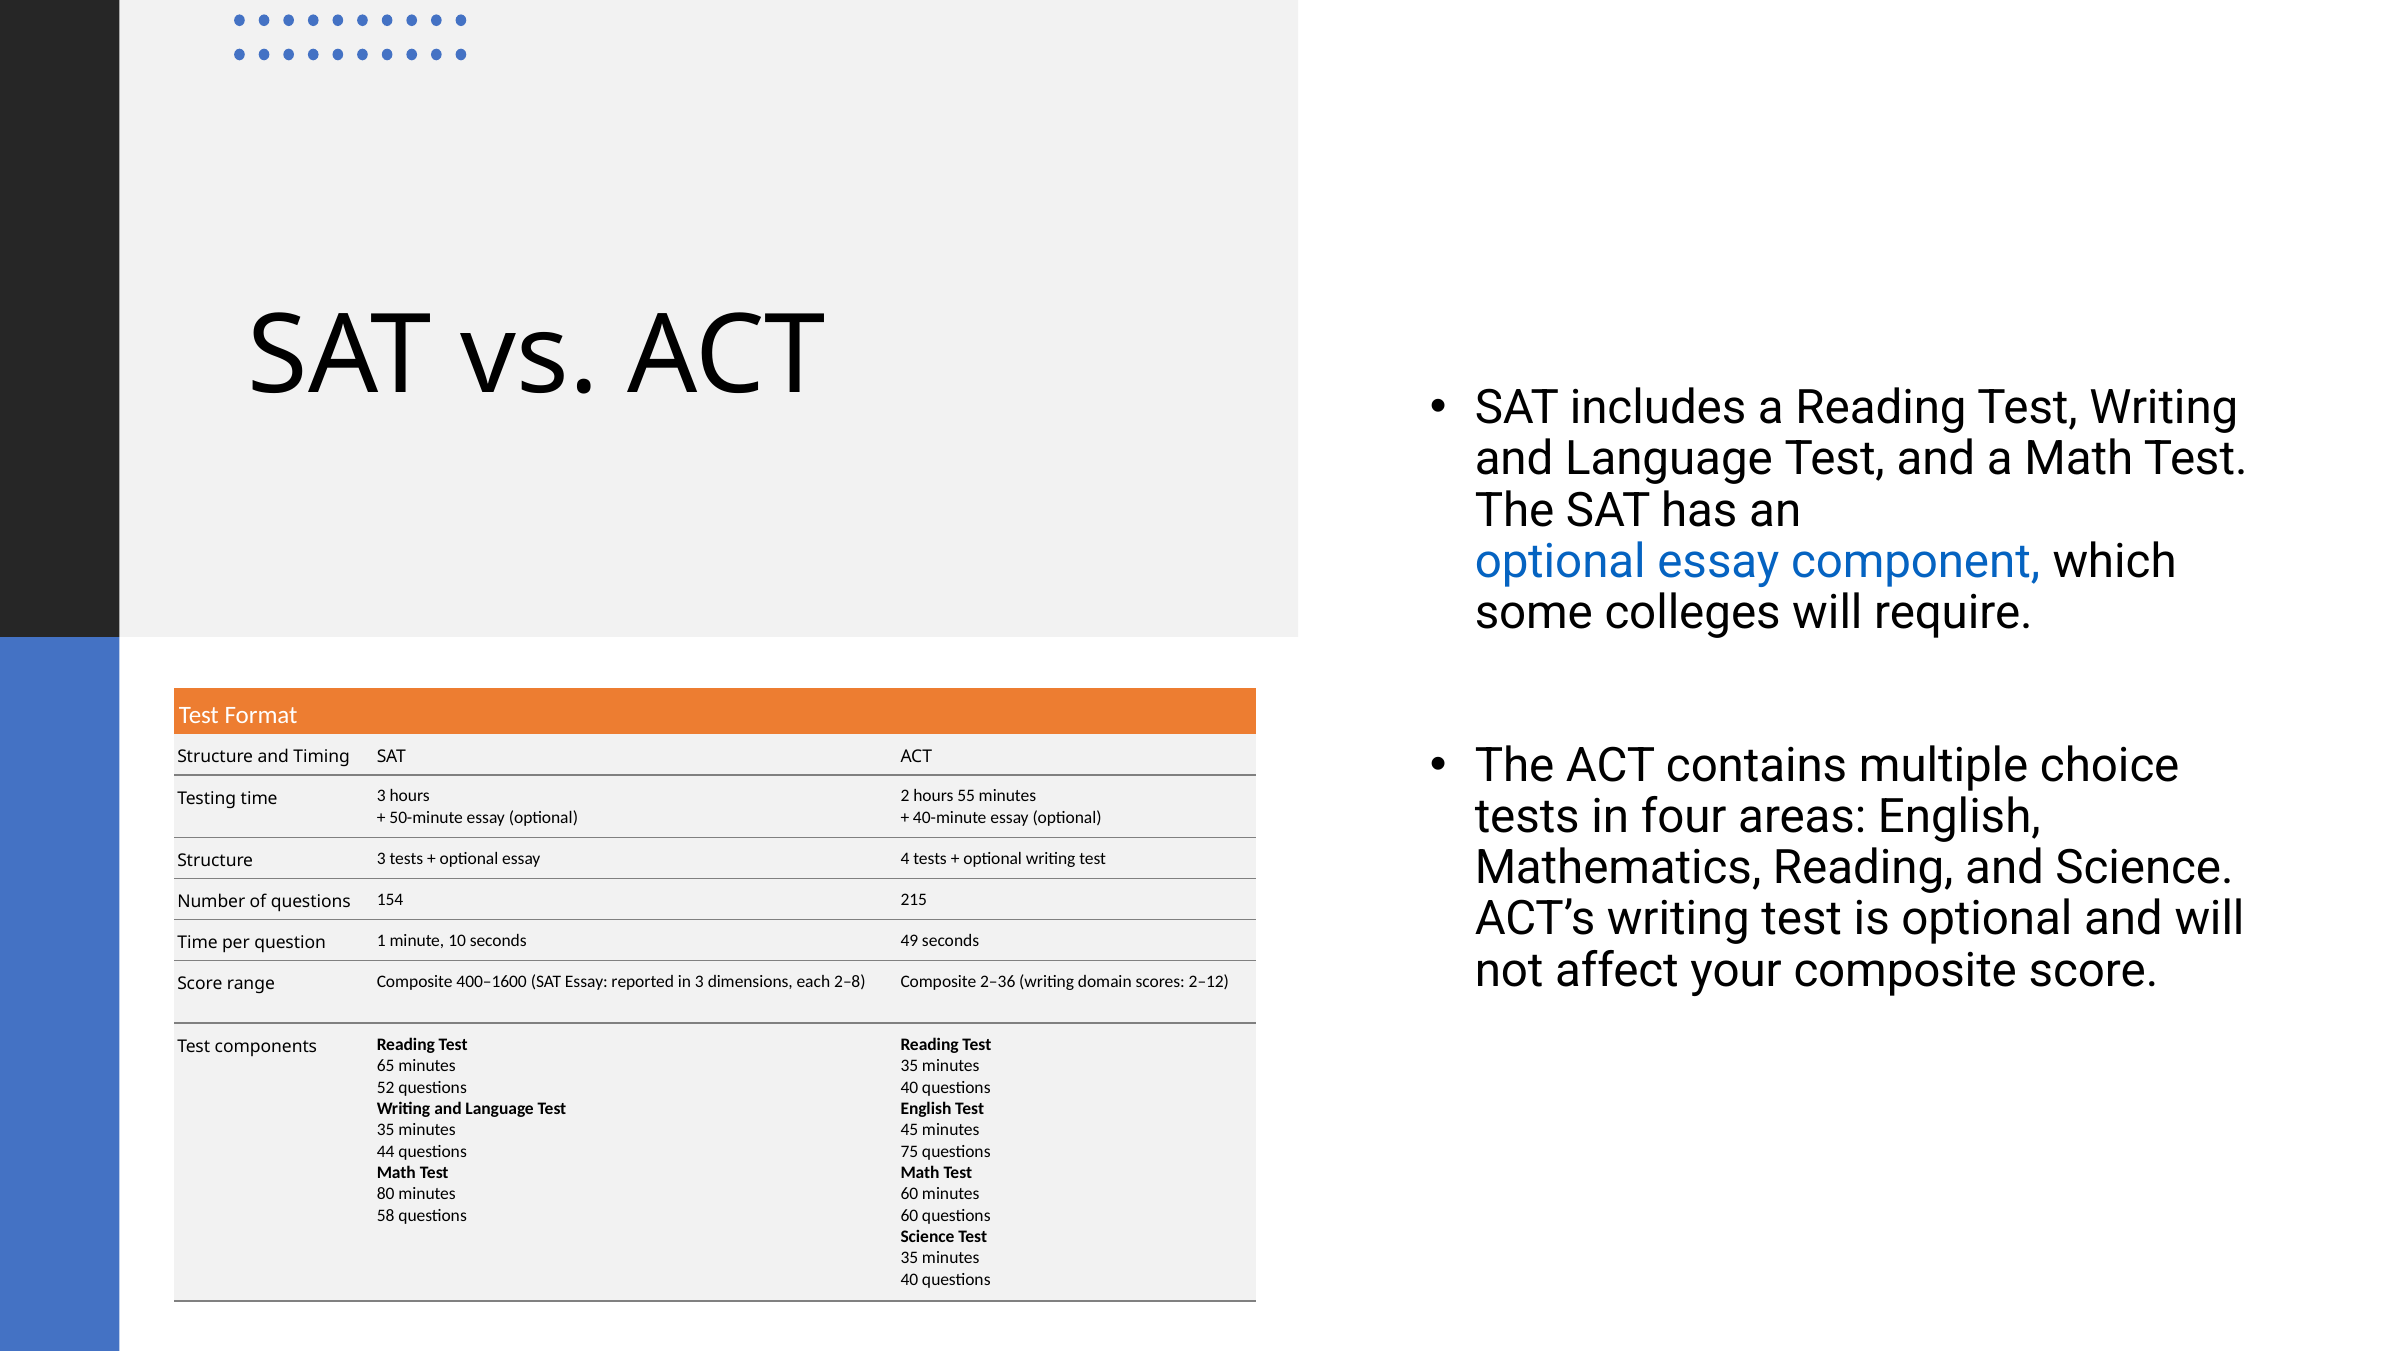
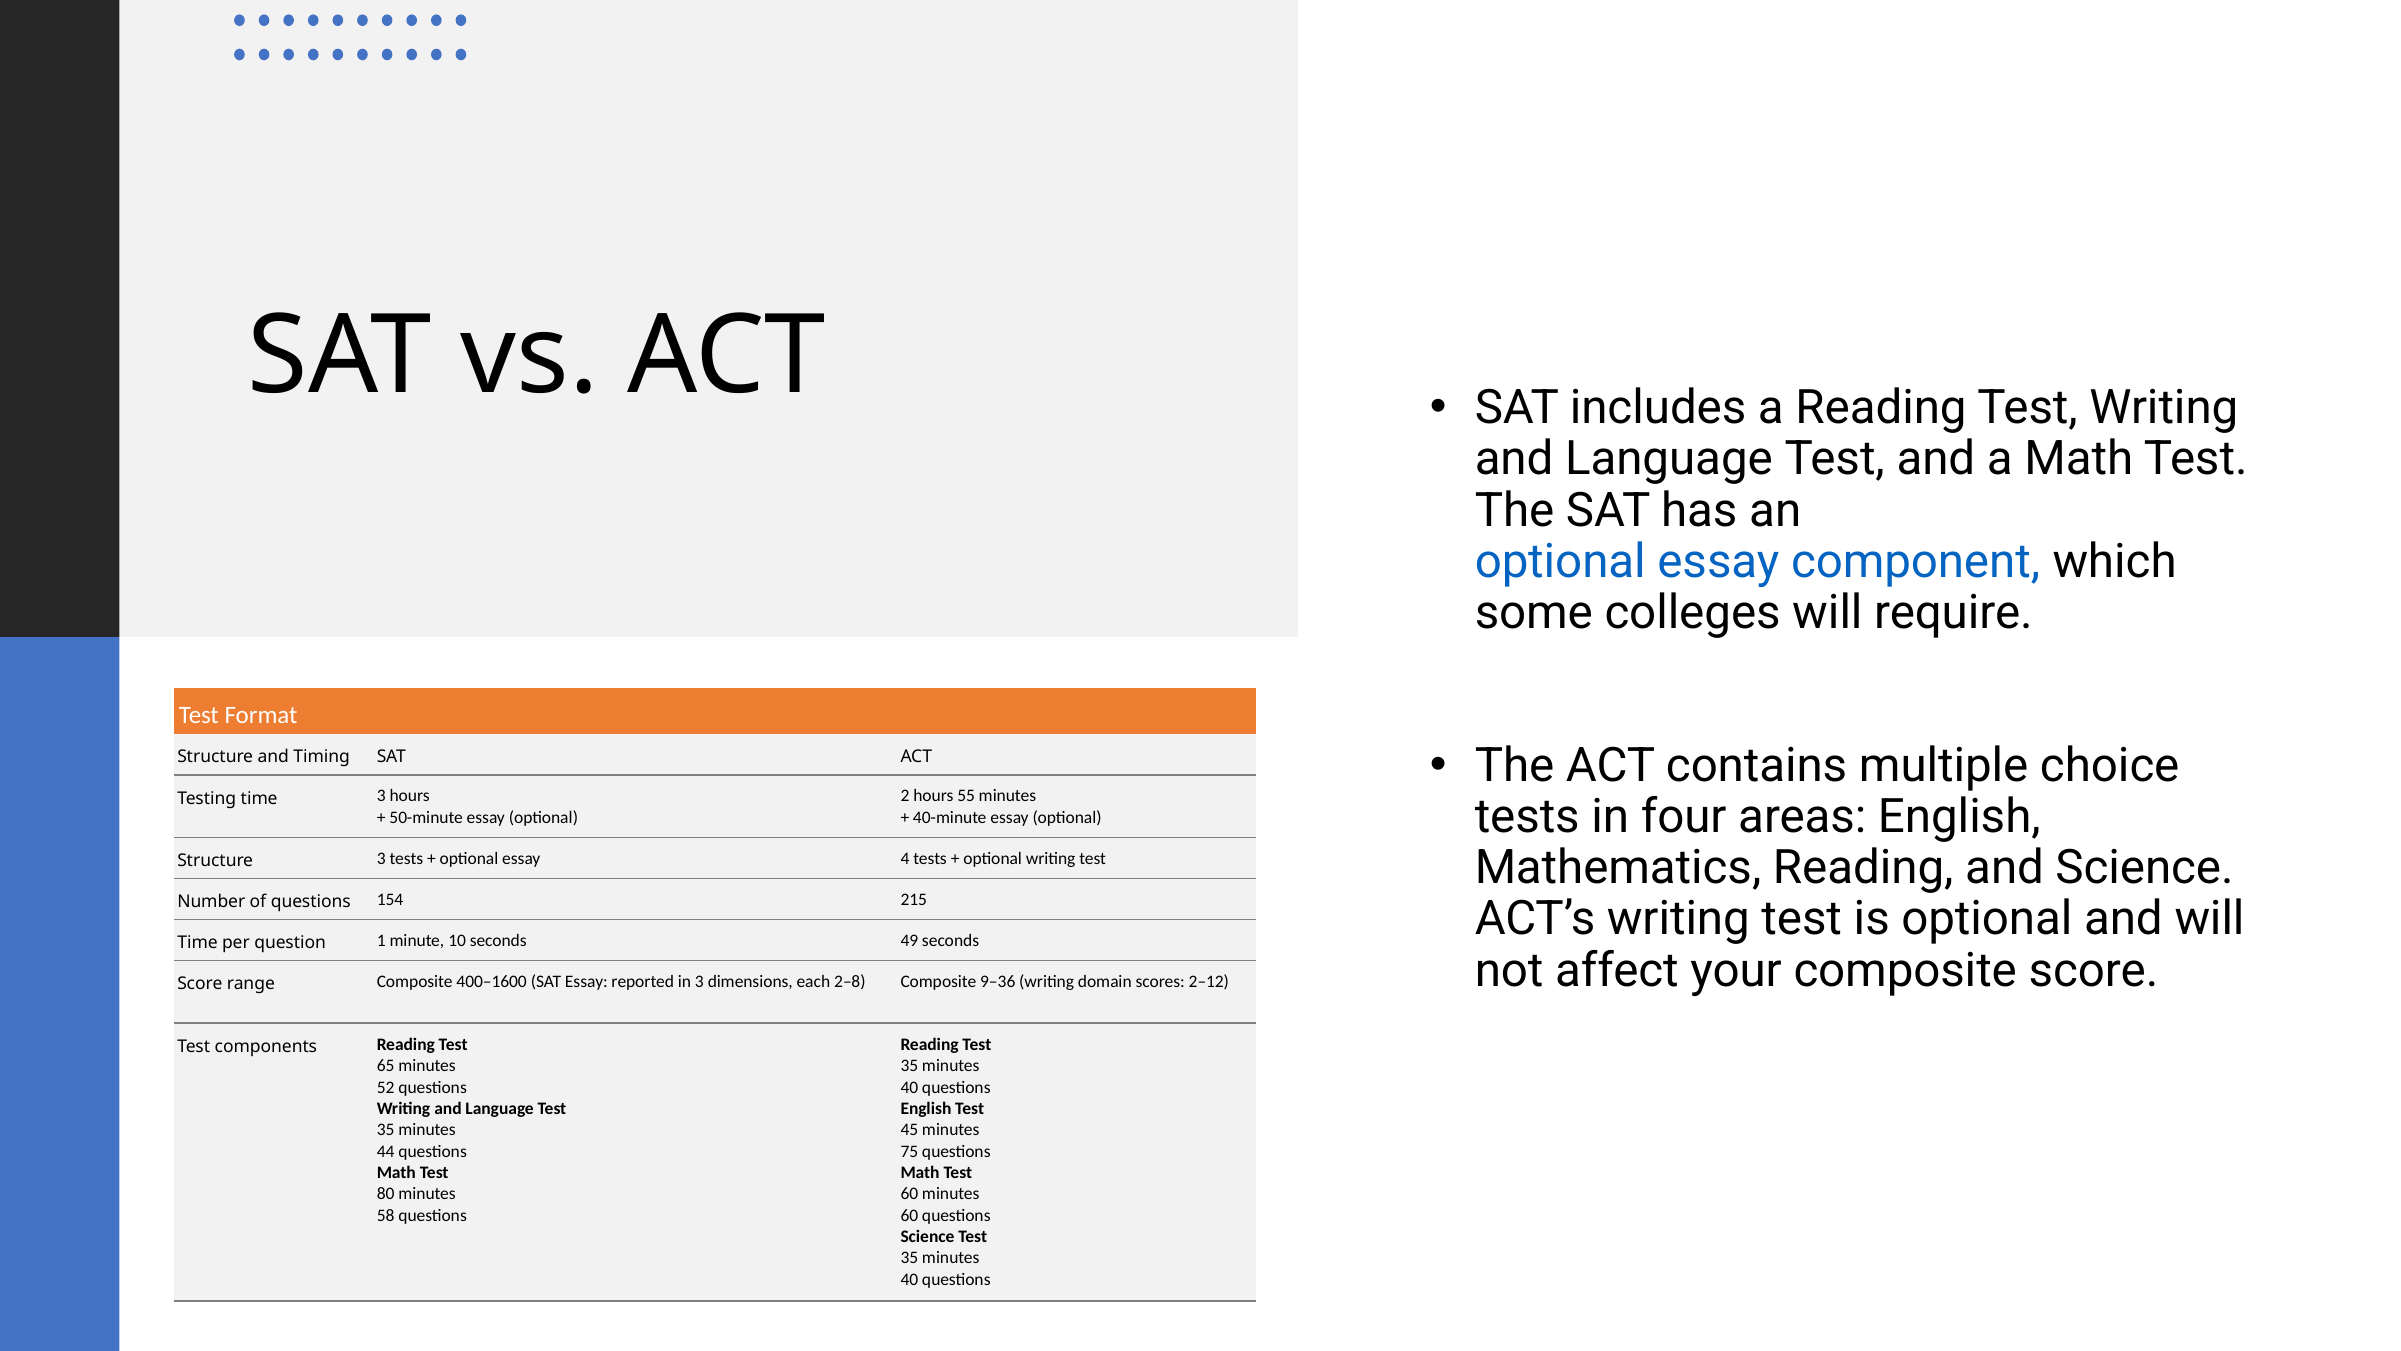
2–36: 2–36 -> 9–36
